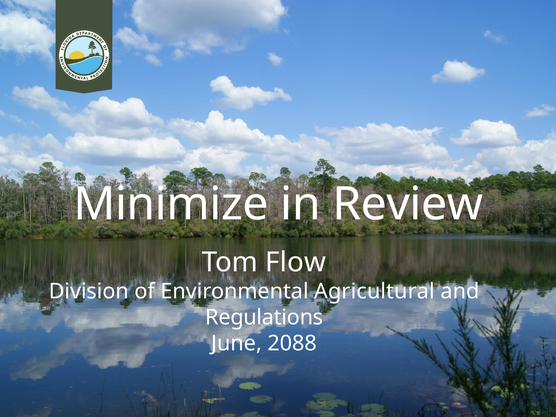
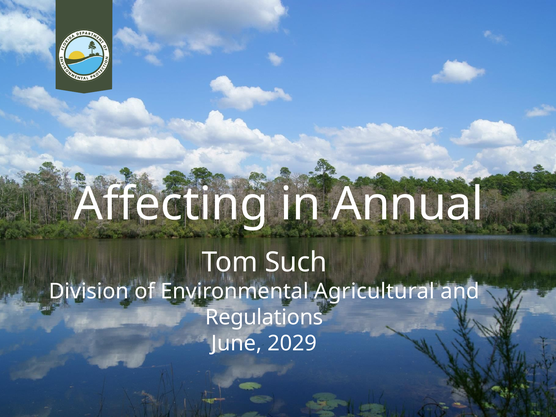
Minimize: Minimize -> Affecting
Review: Review -> Annual
Flow: Flow -> Such
2088: 2088 -> 2029
